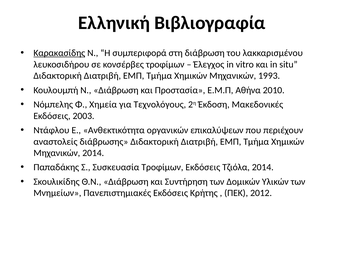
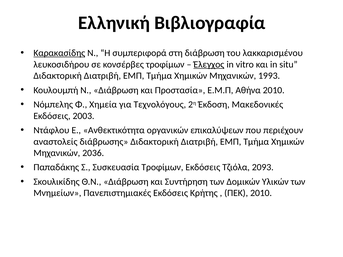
Έλεγχος underline: none -> present
Μηχανικών 2014: 2014 -> 2036
Τζιόλα 2014: 2014 -> 2093
ΠΕΚ 2012: 2012 -> 2010
